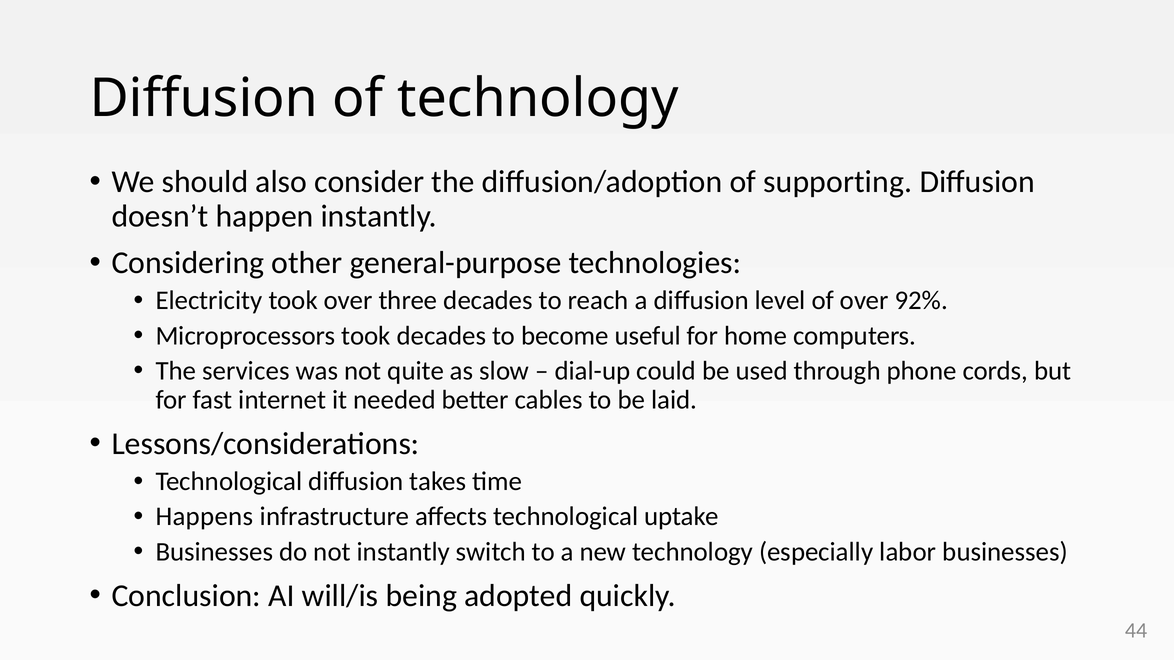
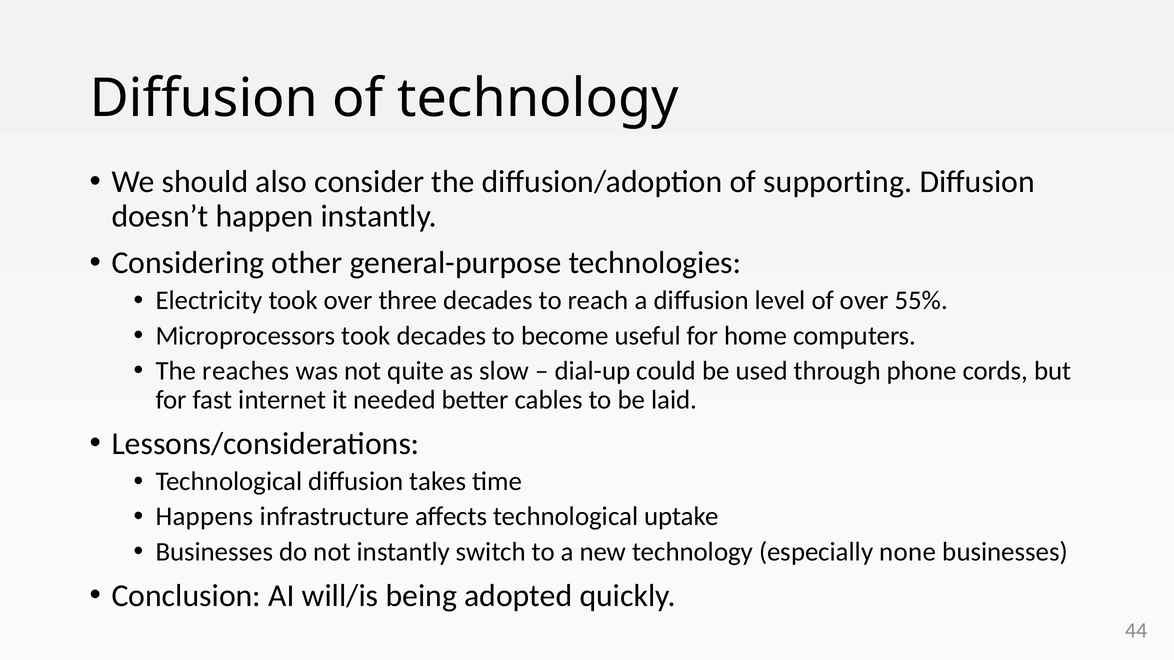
92%: 92% -> 55%
services: services -> reaches
labor: labor -> none
